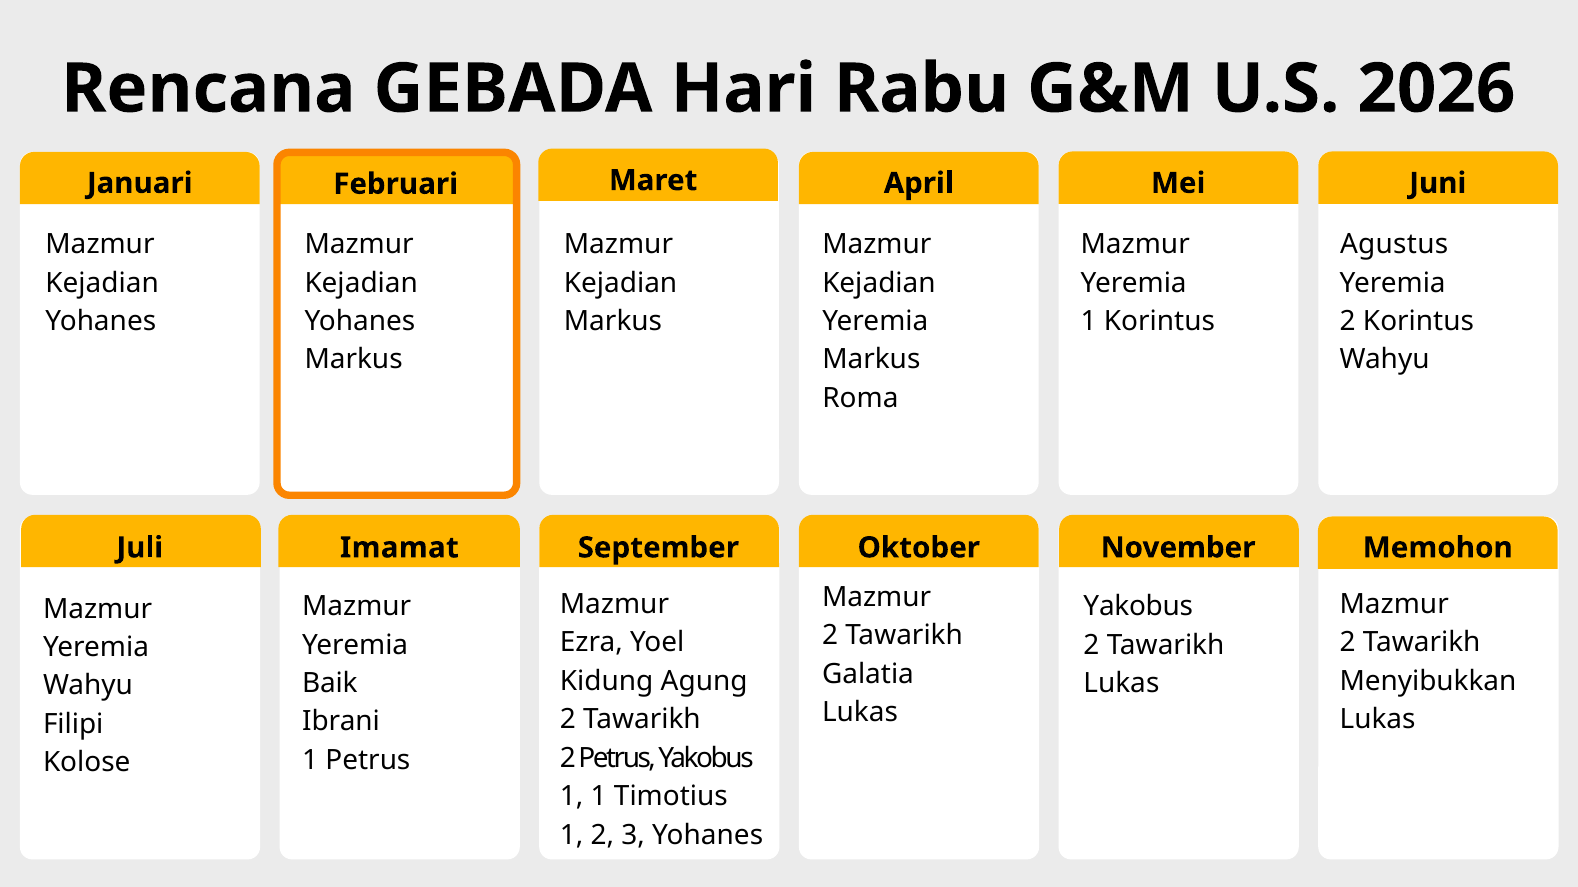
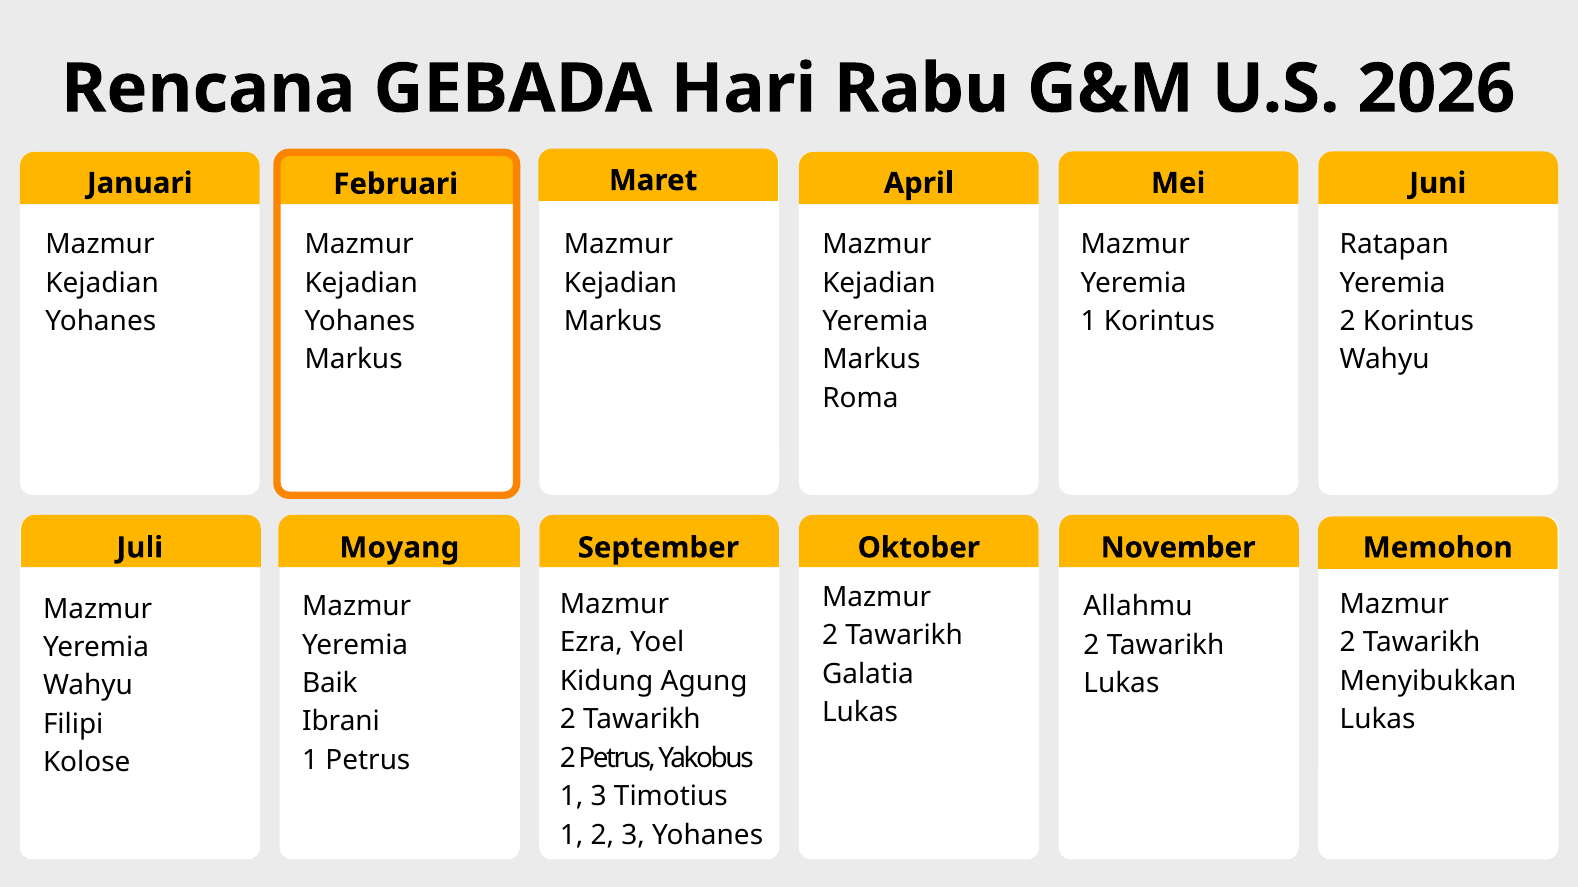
Agustus: Agustus -> Ratapan
Imamat: Imamat -> Moyang
Yakobus at (1138, 607): Yakobus -> Allahmu
1 1: 1 -> 3
